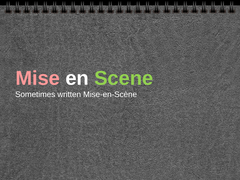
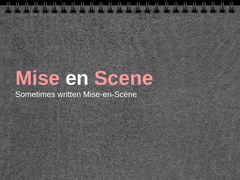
Scene colour: light green -> pink
